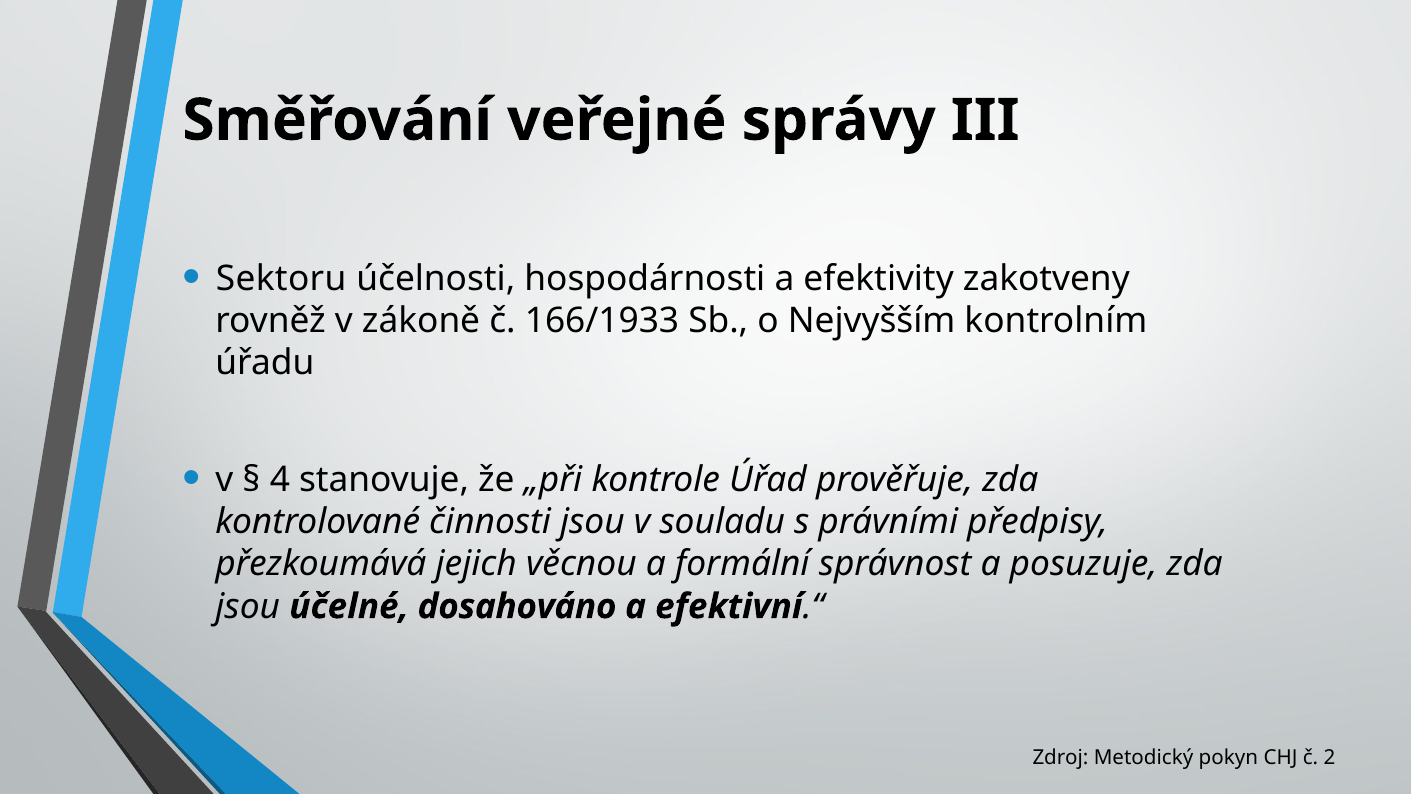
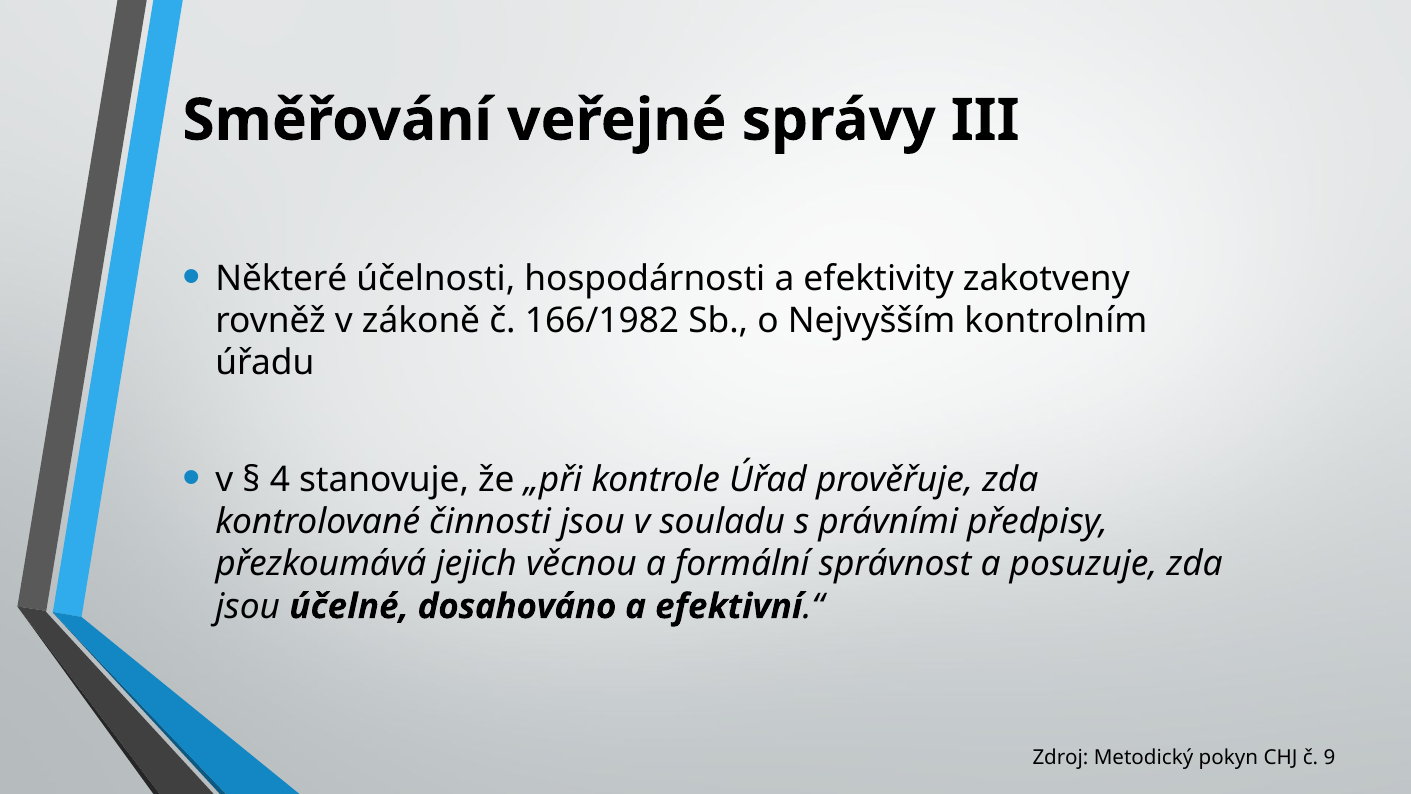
Sektoru: Sektoru -> Některé
166/1933: 166/1933 -> 166/1982
2: 2 -> 9
